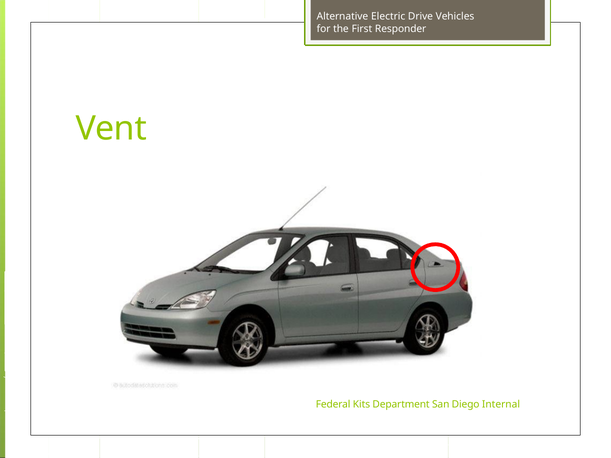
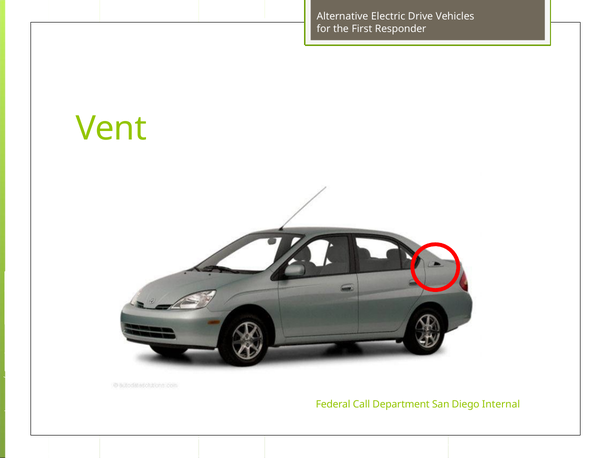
Kits: Kits -> Call
